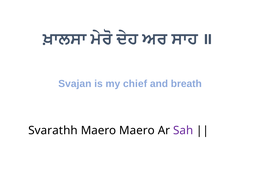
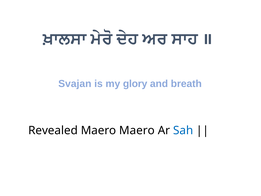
chief: chief -> glory
Svarathh: Svarathh -> Revealed
Sah colour: purple -> blue
